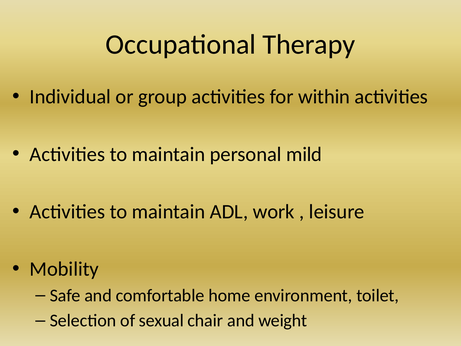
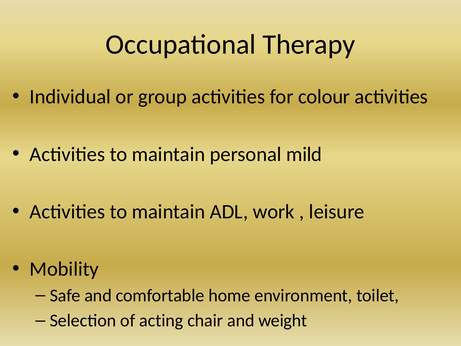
within: within -> colour
sexual: sexual -> acting
